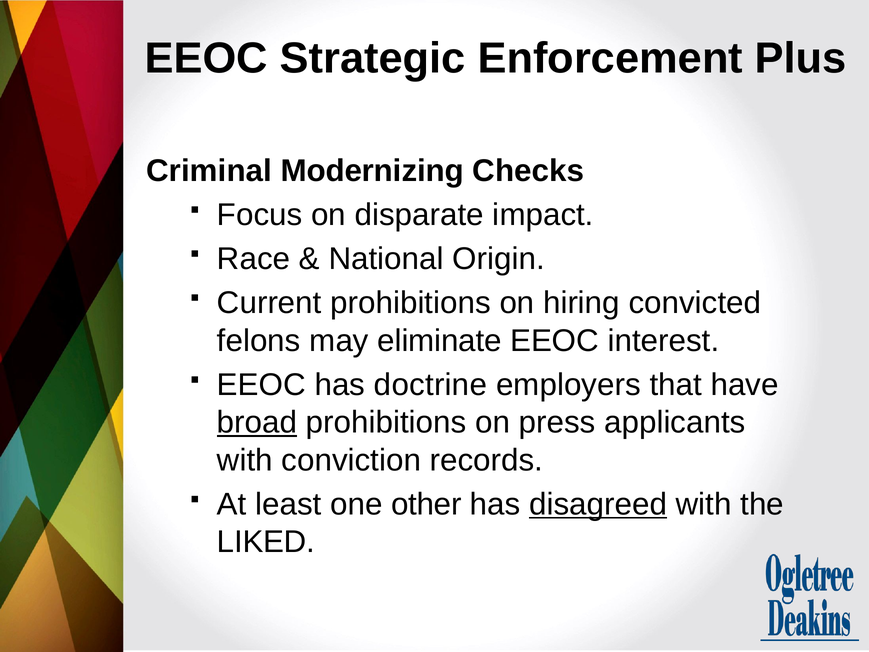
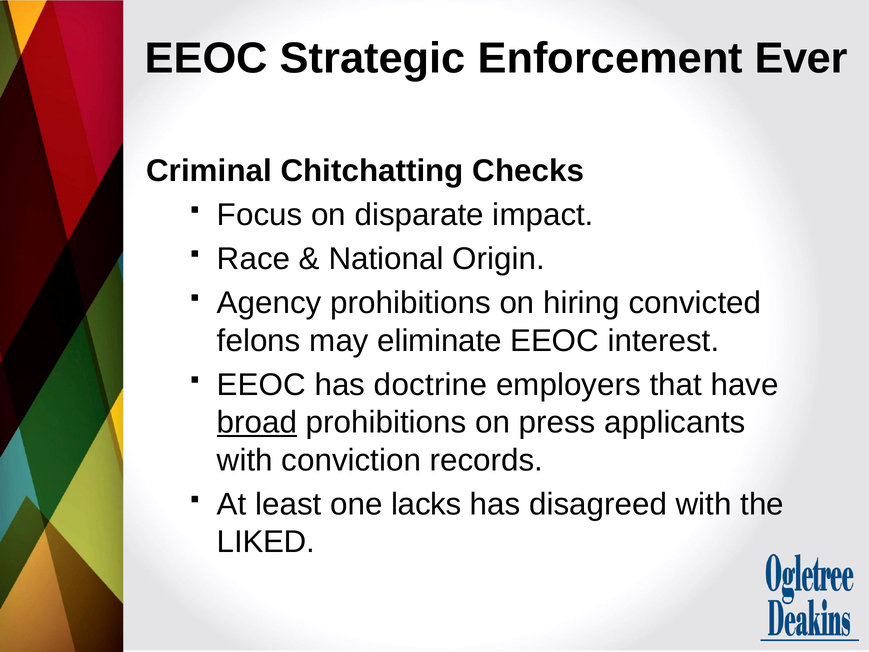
Plus: Plus -> Ever
Modernizing: Modernizing -> Chitchatting
Current: Current -> Agency
other: other -> lacks
disagreed underline: present -> none
